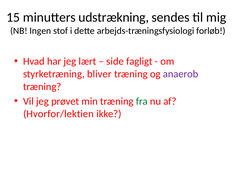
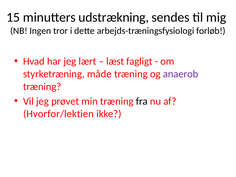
stof: stof -> tror
side: side -> læst
bliver: bliver -> måde
fra colour: green -> black
